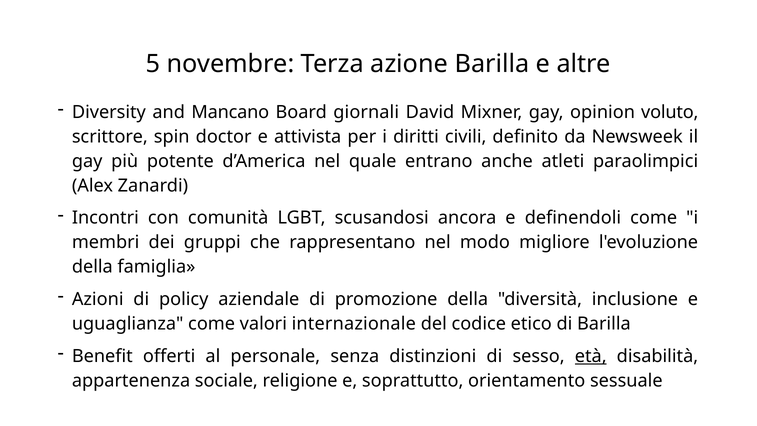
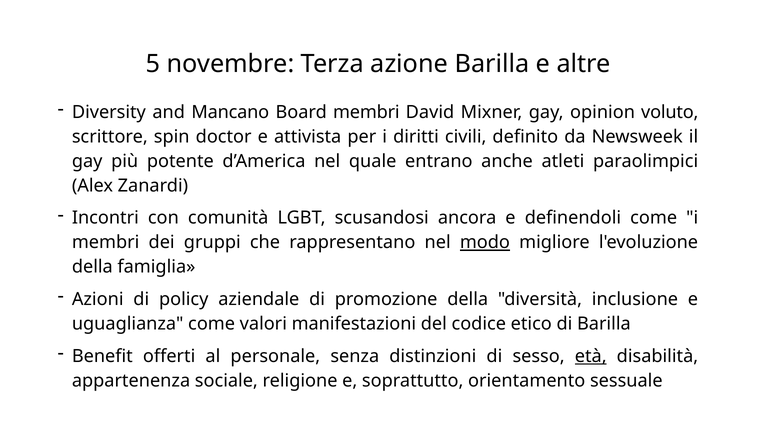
Board giornali: giornali -> membri
modo underline: none -> present
internazionale: internazionale -> manifestazioni
